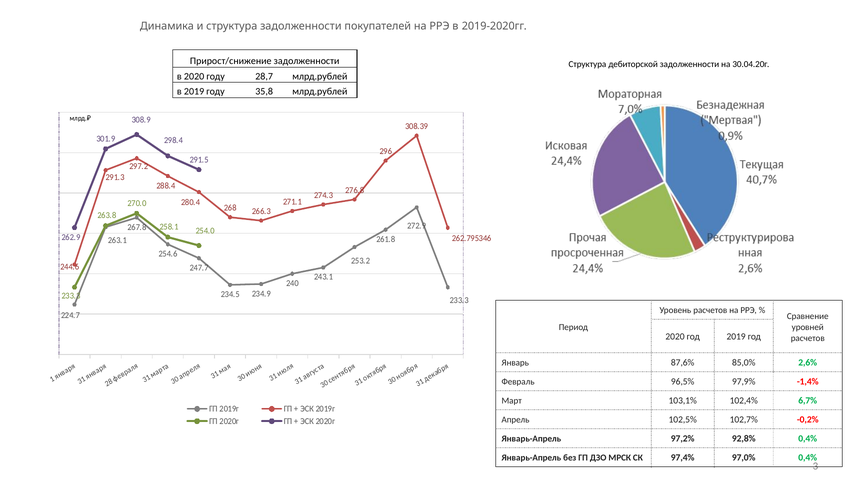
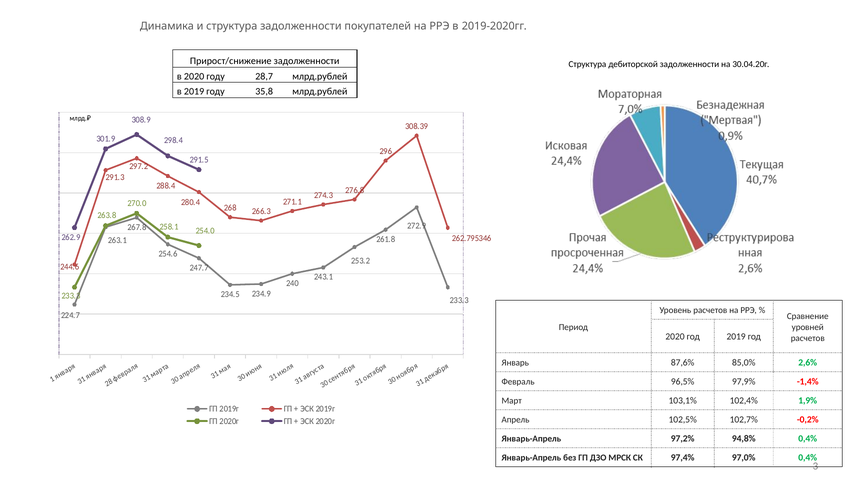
6,7%: 6,7% -> 1,9%
92,8%: 92,8% -> 94,8%
